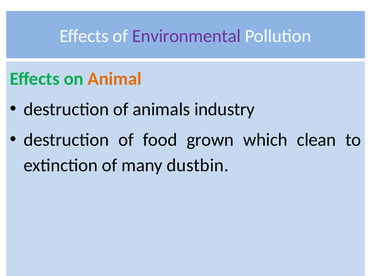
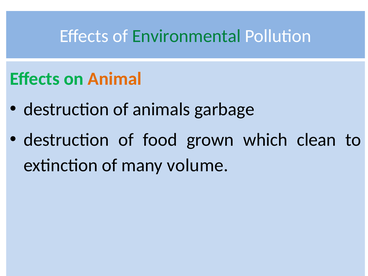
Environmental colour: purple -> green
industry: industry -> garbage
dustbin: dustbin -> volume
